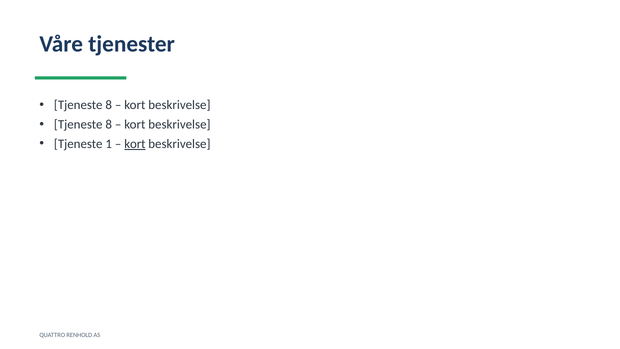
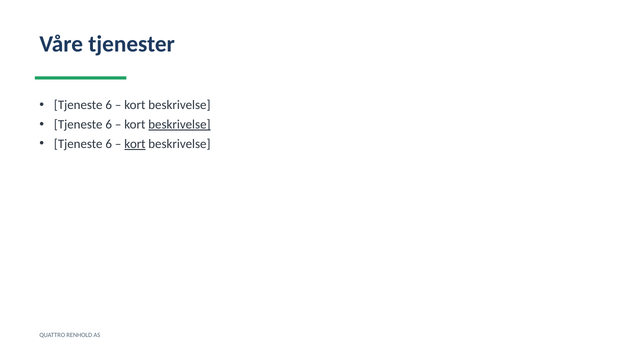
8 at (109, 105): 8 -> 6
8 at (109, 124): 8 -> 6
beskrivelse at (179, 124) underline: none -> present
1 at (109, 144): 1 -> 6
